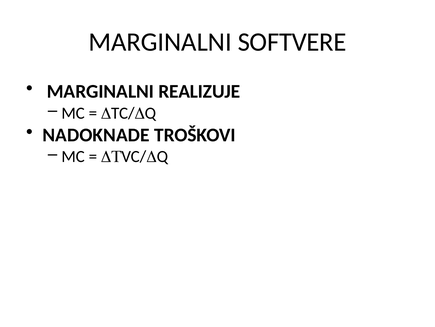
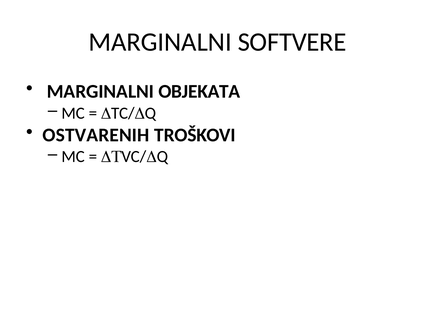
REALIZUJE: REALIZUJE -> OBJEKATA
NADOKNADE: NADOKNADE -> OSTVARENIH
